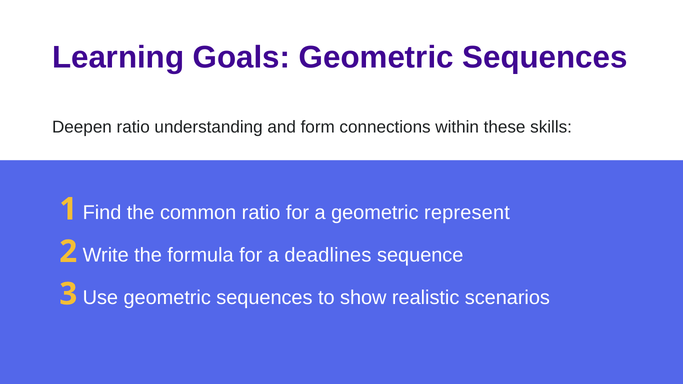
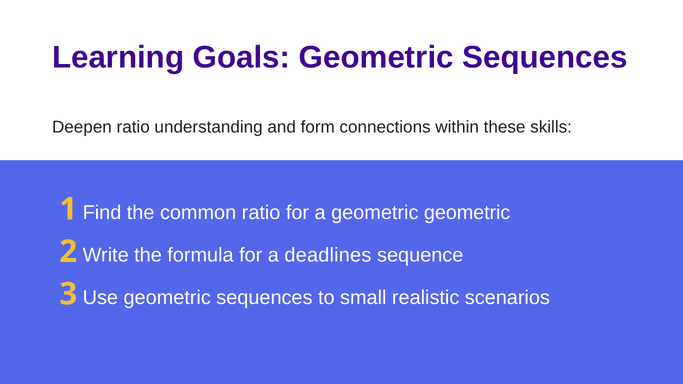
geometric represent: represent -> geometric
show: show -> small
